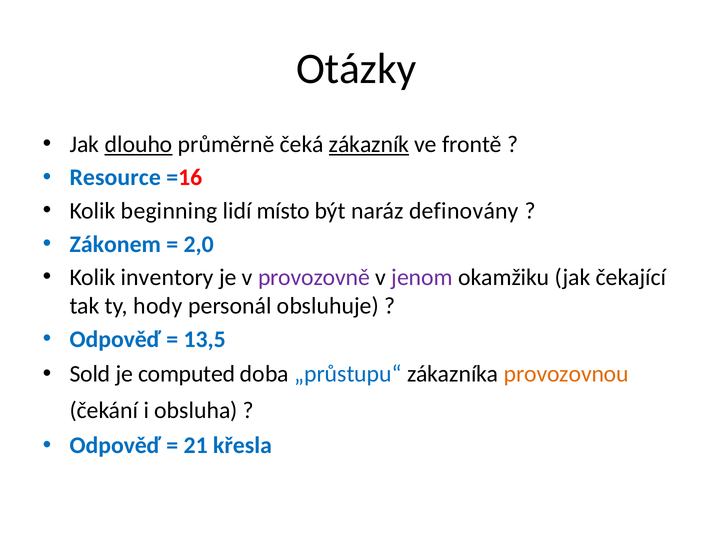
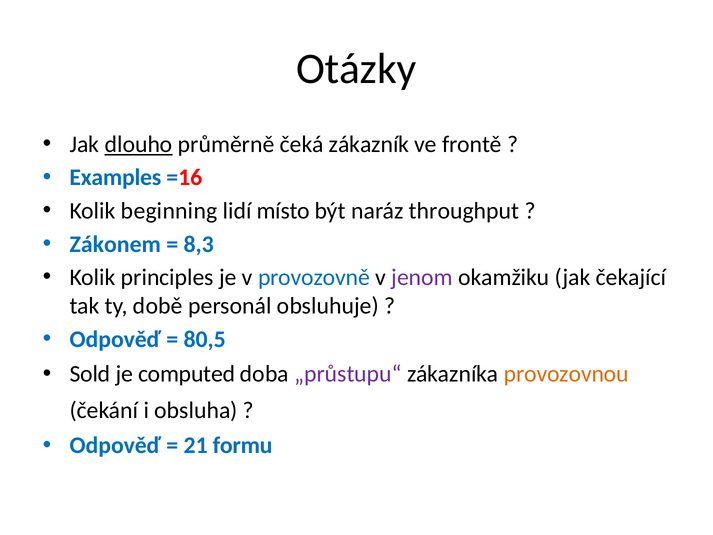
zákazník underline: present -> none
Resource: Resource -> Examples
definovány: definovány -> throughput
2,0: 2,0 -> 8,3
inventory: inventory -> principles
provozovně colour: purple -> blue
hody: hody -> době
13,5: 13,5 -> 80,5
„průstupu“ colour: blue -> purple
křesla: křesla -> formu
